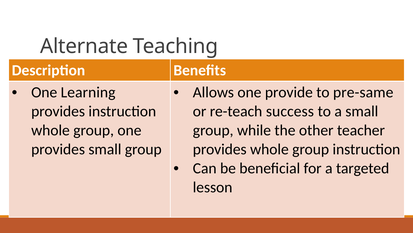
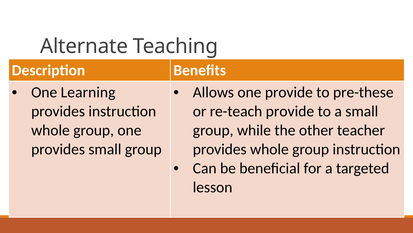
pre-same: pre-same -> pre-these
re-teach success: success -> provide
